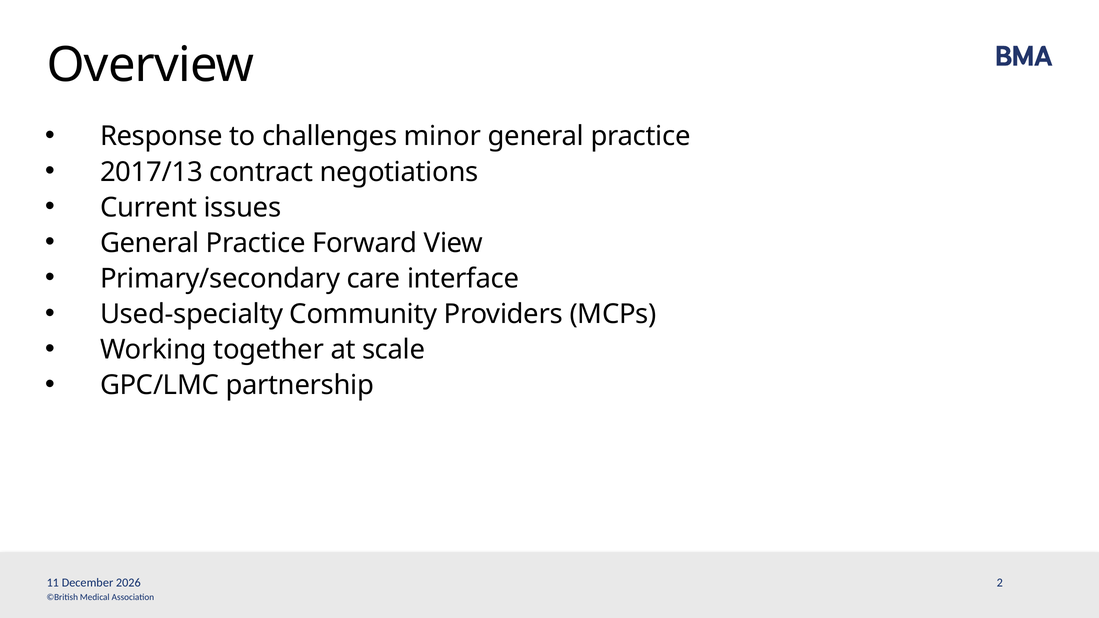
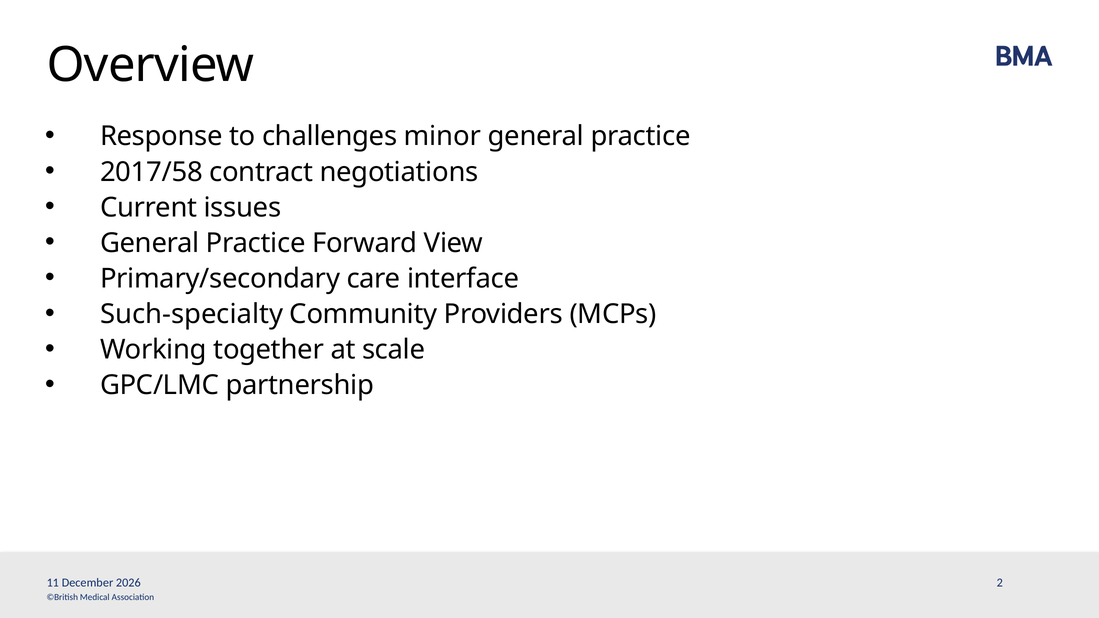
2017/13: 2017/13 -> 2017/58
Used-specialty: Used-specialty -> Such-specialty
